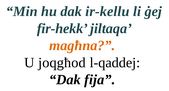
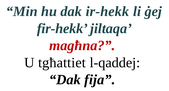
ir-kellu: ir-kellu -> ir-hekk
magħna colour: orange -> red
joqgħod: joqgħod -> tgħattiet
